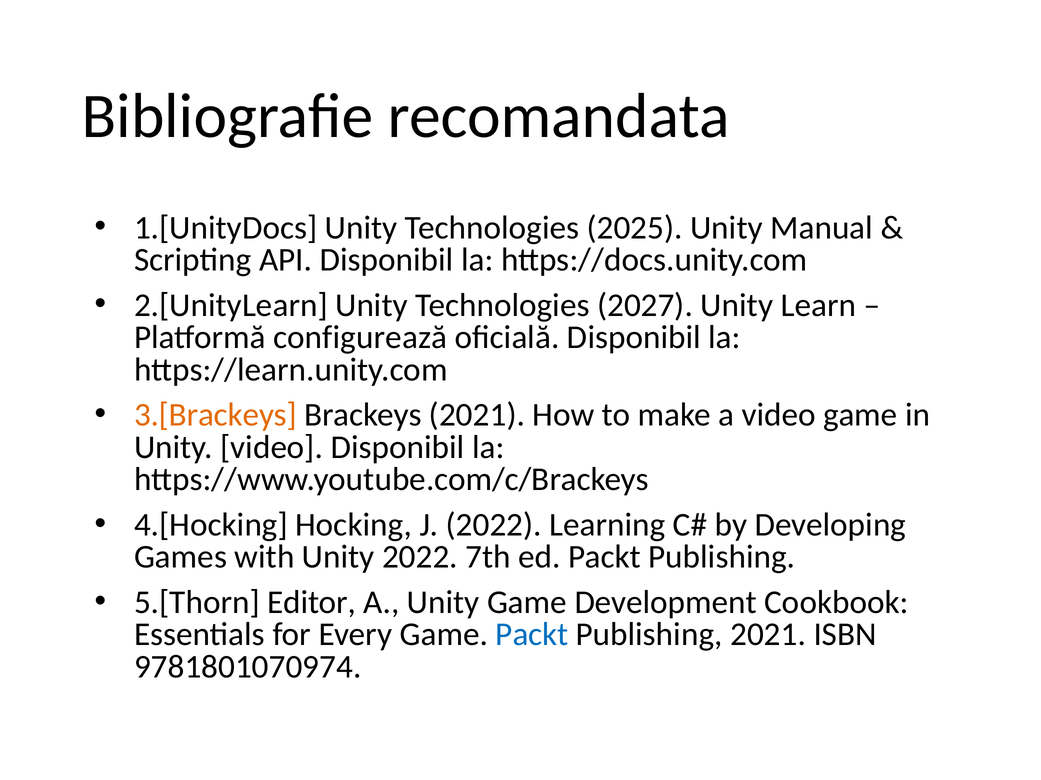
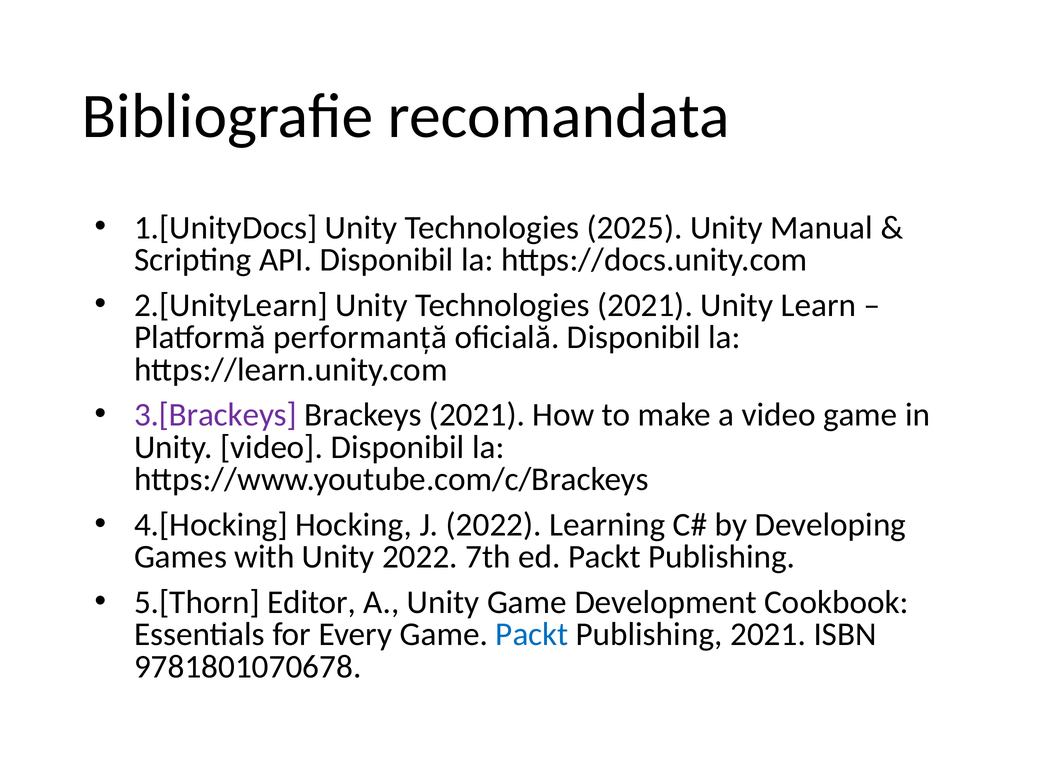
Technologies 2027: 2027 -> 2021
configurează: configurează -> performanță
3.[Brackeys colour: orange -> purple
9781801070974: 9781801070974 -> 9781801070678
